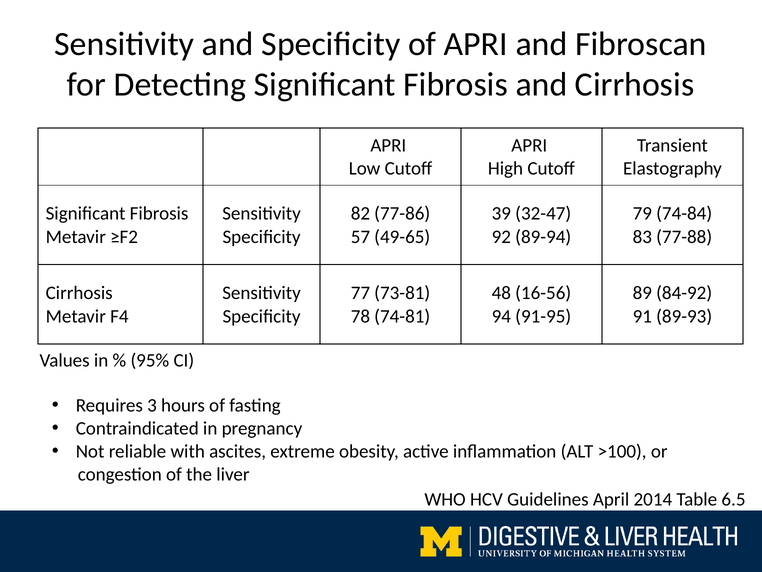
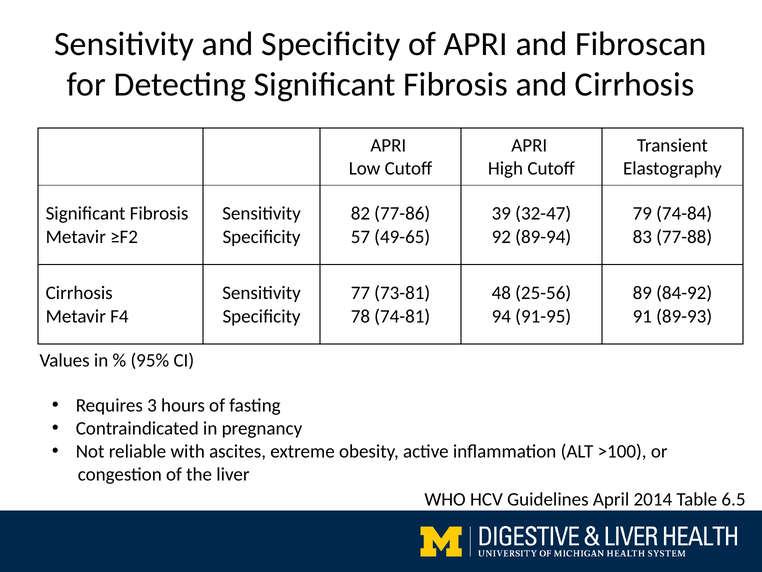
16-56: 16-56 -> 25-56
